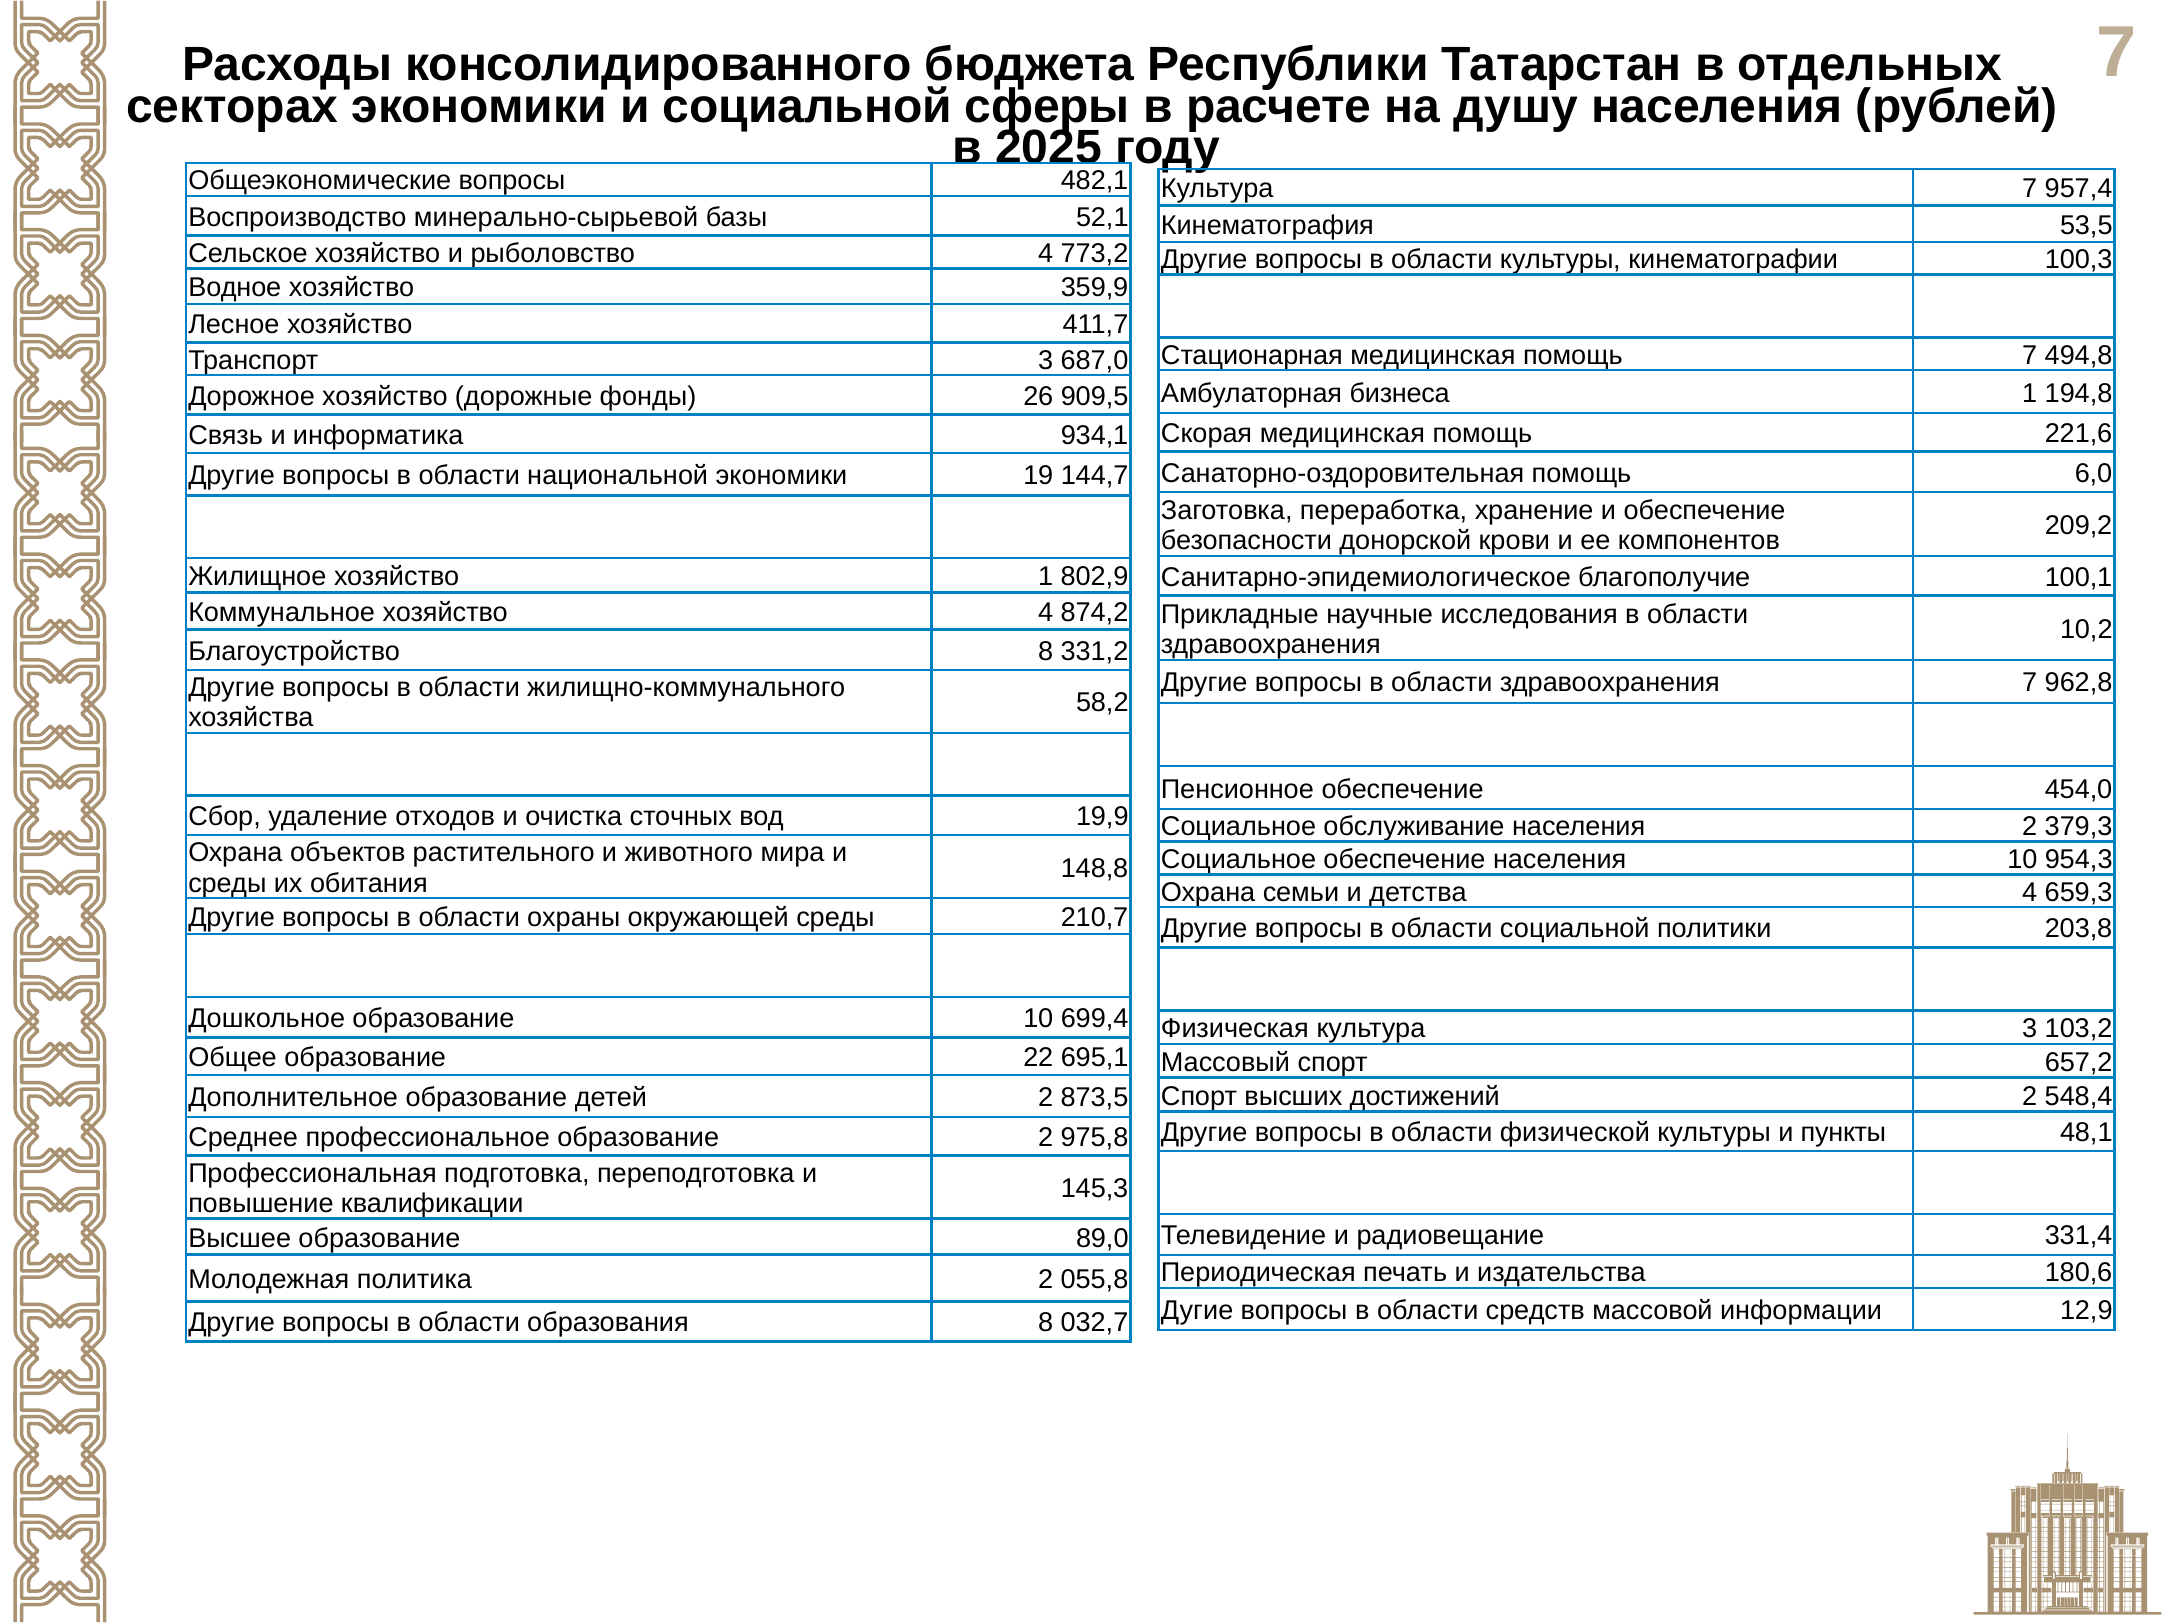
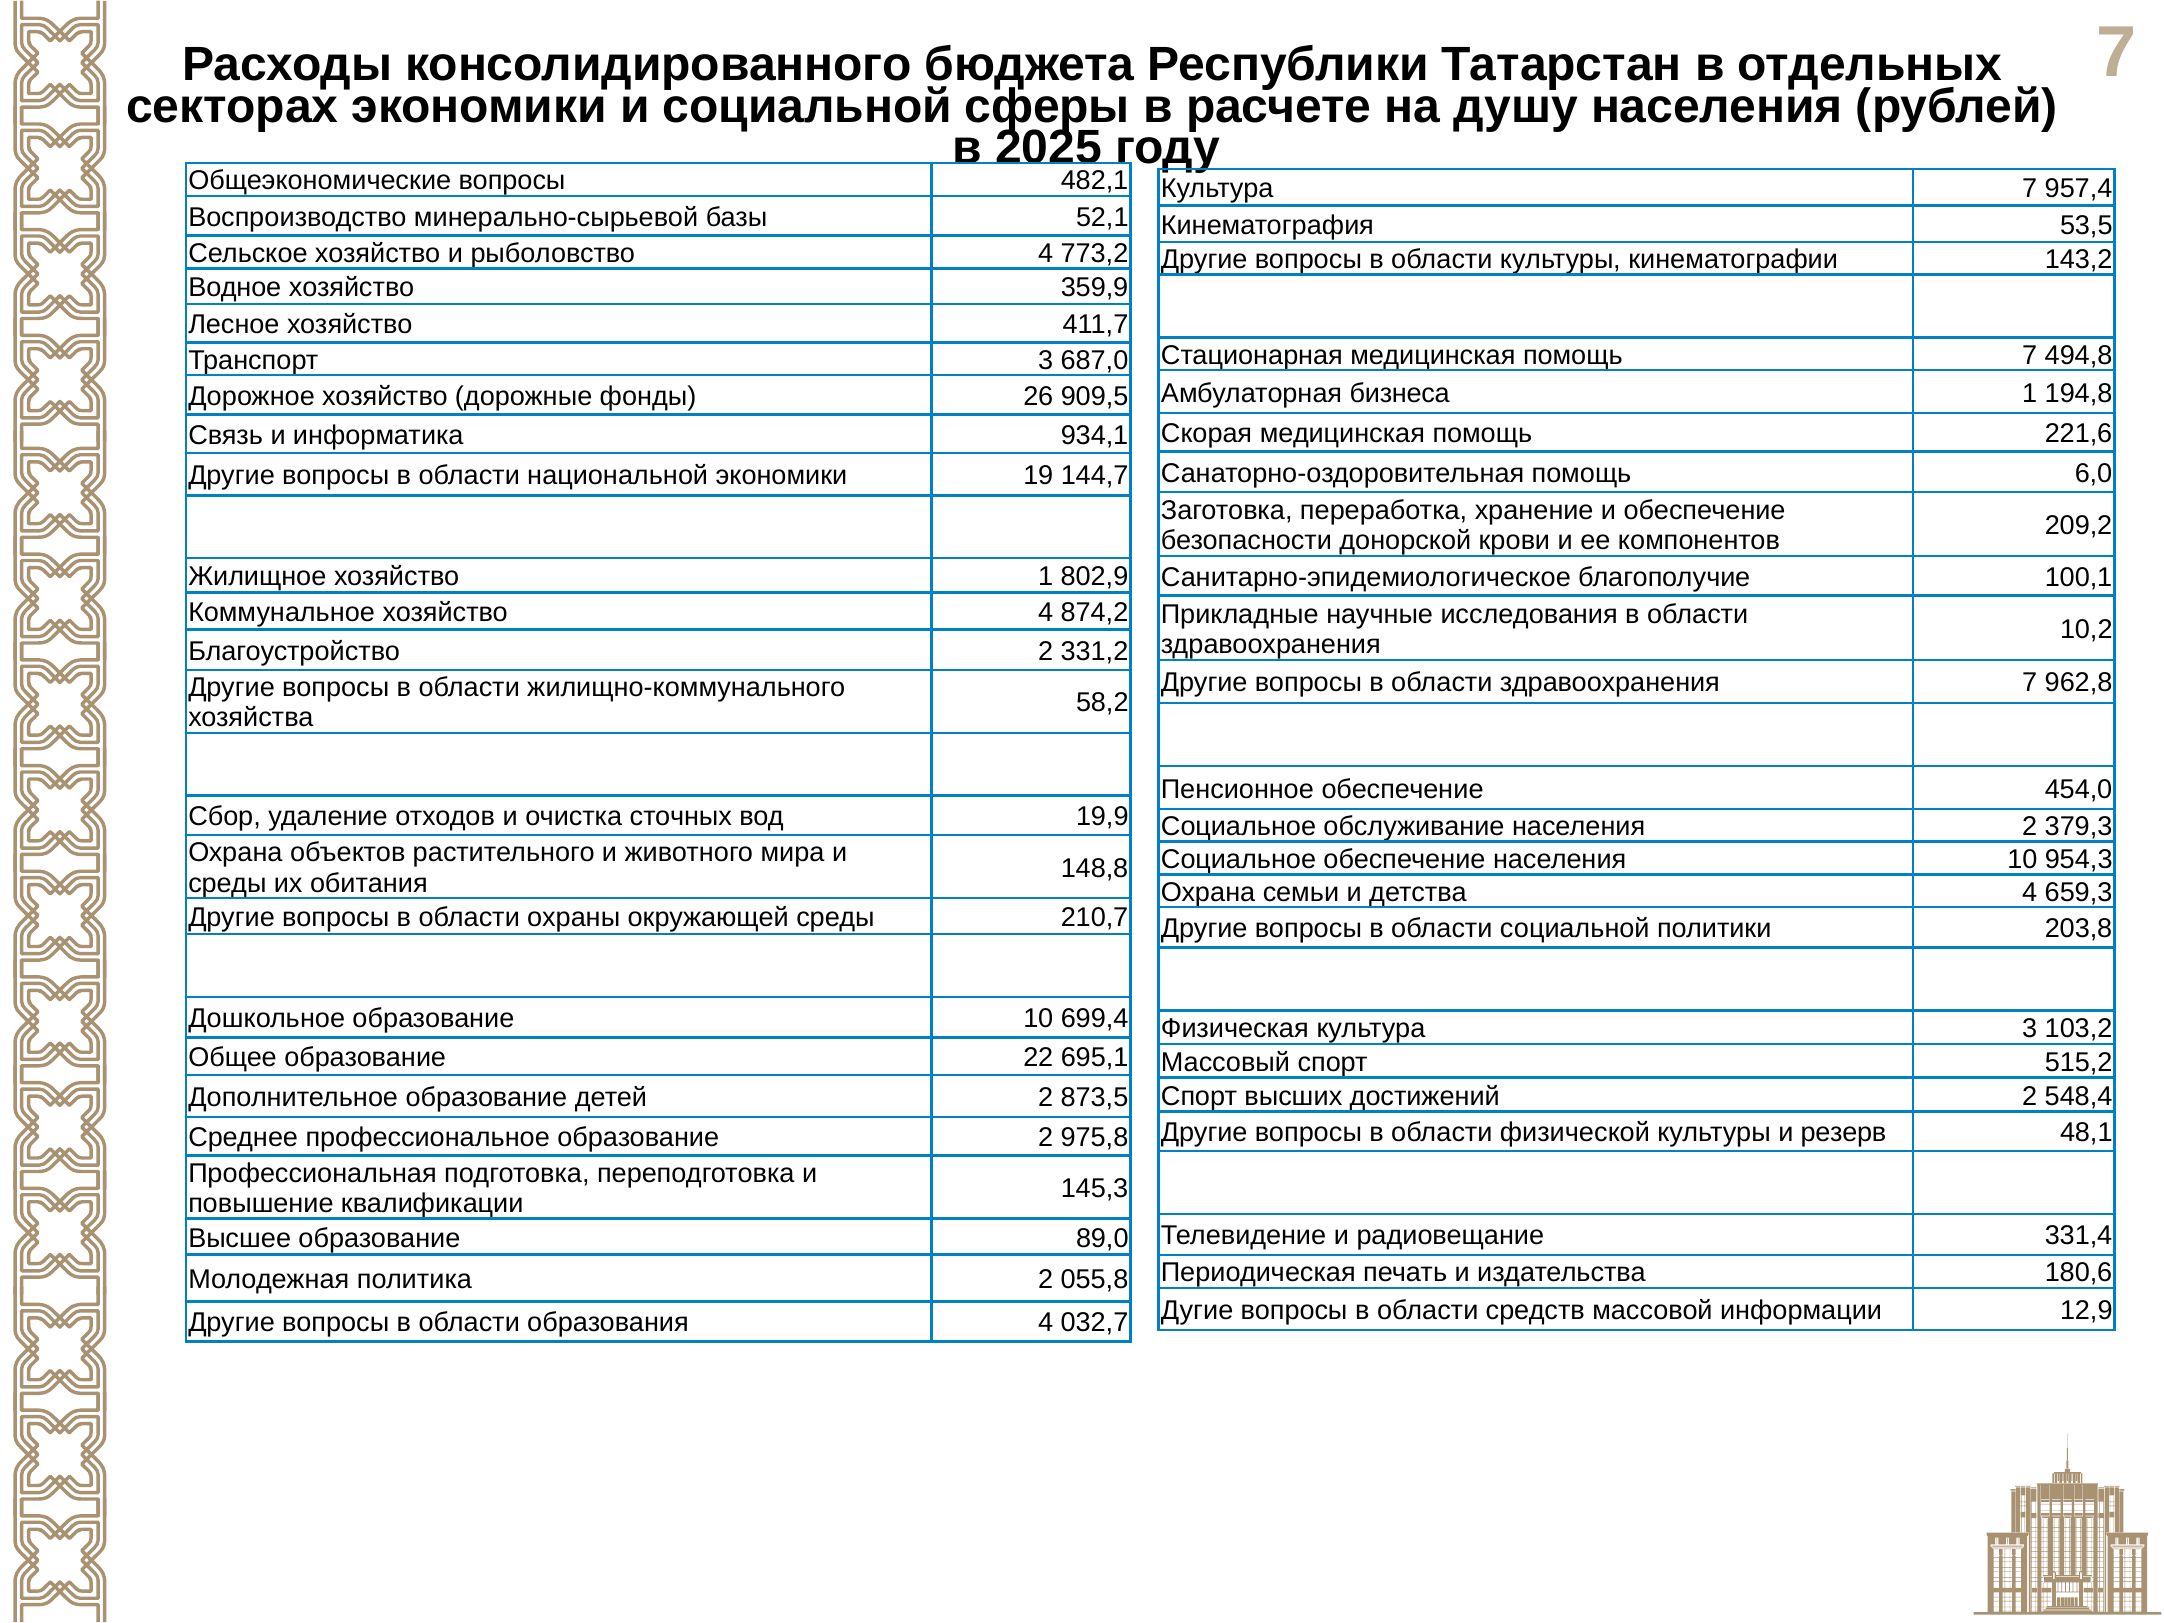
100,3: 100,3 -> 143,2
Благоустройство 8: 8 -> 2
657,2: 657,2 -> 515,2
пункты: пункты -> резерв
образования 8: 8 -> 4
